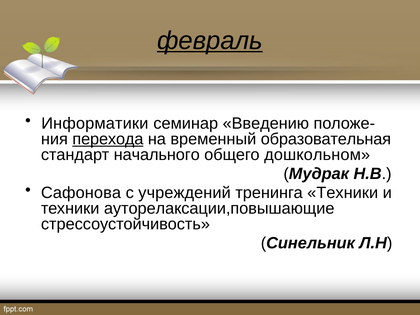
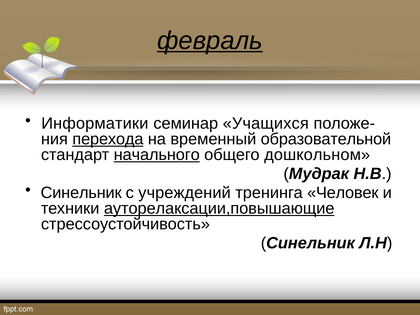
Введению: Введению -> Учащихся
образовательная: образовательная -> образовательной
начального underline: none -> present
Сафонова at (81, 193): Сафонова -> Синельник
тренинга Техники: Техники -> Человек
ауторелаксации,повышающие underline: none -> present
